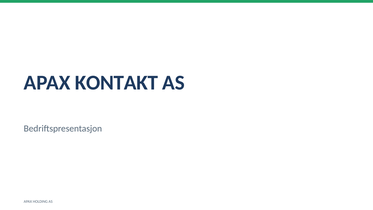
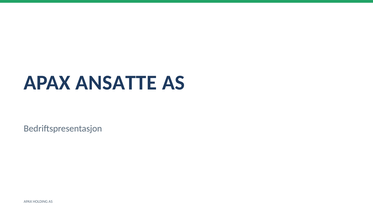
KONTAKT: KONTAKT -> ANSATTE
